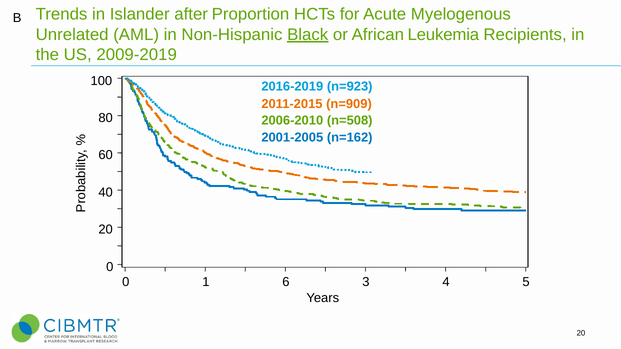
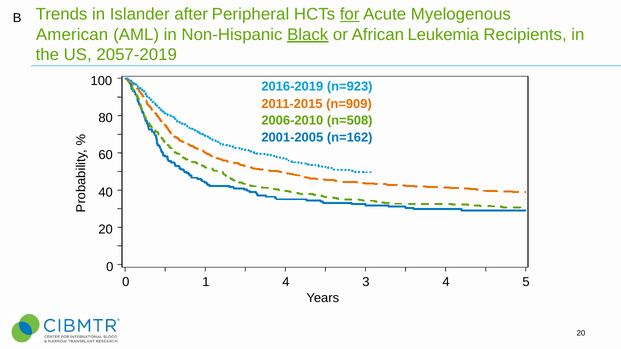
Proportion: Proportion -> Peripheral
for underline: none -> present
Unrelated: Unrelated -> American
2009-2019: 2009-2019 -> 2057-2019
0 6: 6 -> 4
